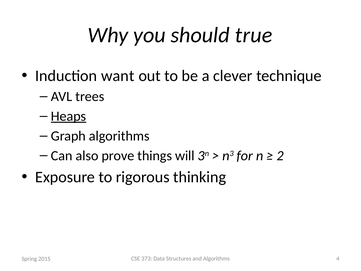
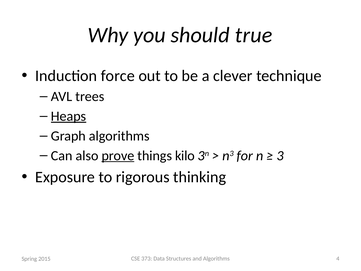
want: want -> force
prove underline: none -> present
will: will -> kilo
2: 2 -> 3
